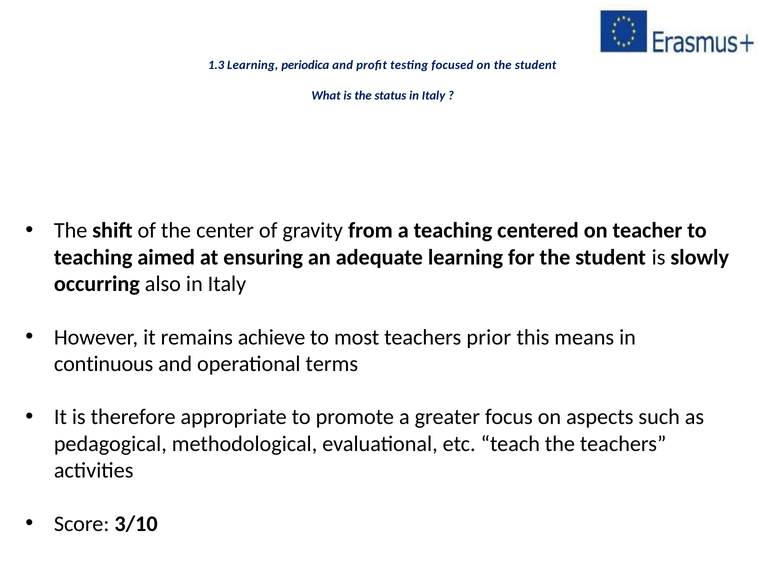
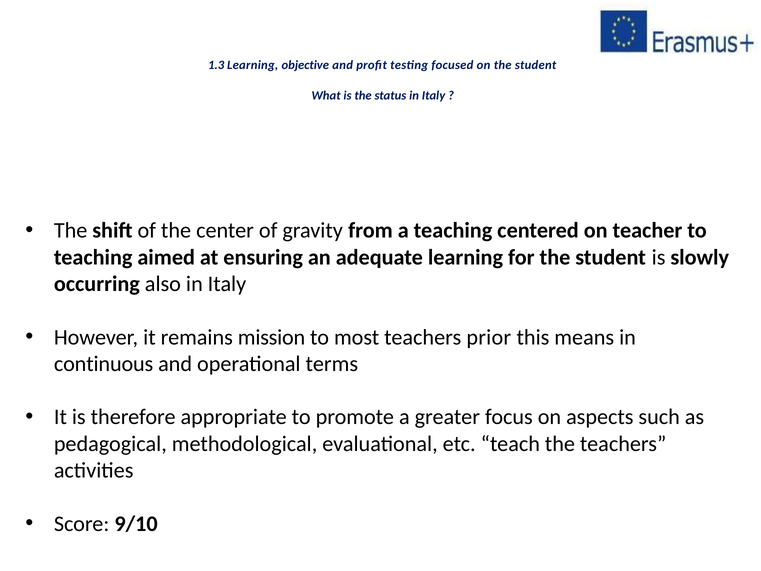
periodica: periodica -> objective
achieve: achieve -> mission
3/10: 3/10 -> 9/10
